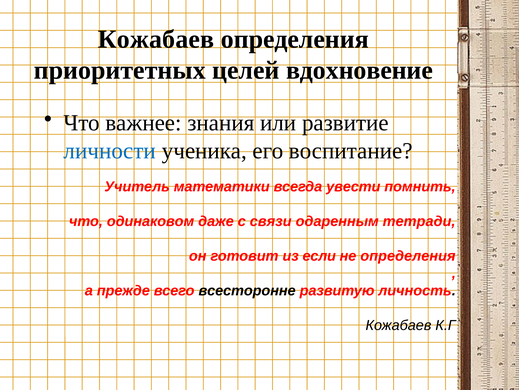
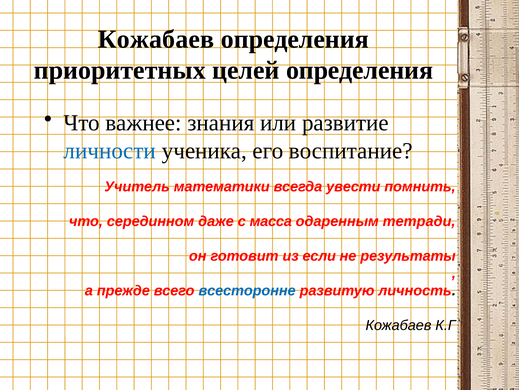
целей вдохновение: вдохновение -> определения
одинаковом: одинаковом -> серединном
связи: связи -> масса
не определения: определения -> результаты
всесторонне colour: black -> blue
